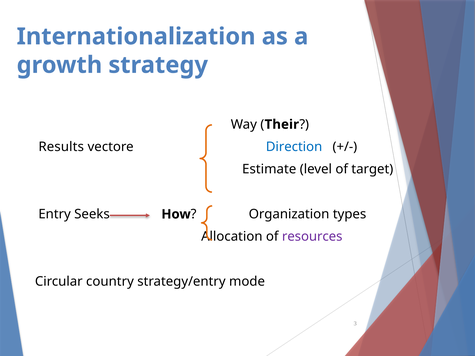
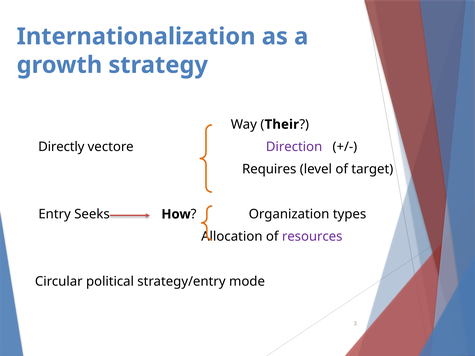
Results: Results -> Directly
Direction colour: blue -> purple
Estimate: Estimate -> Requires
country: country -> political
